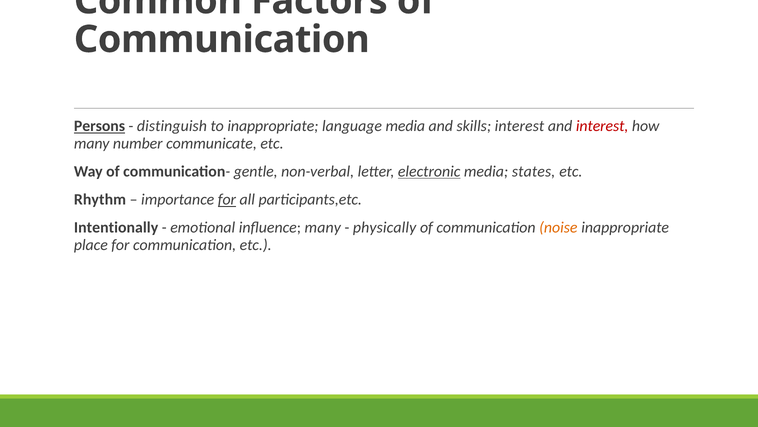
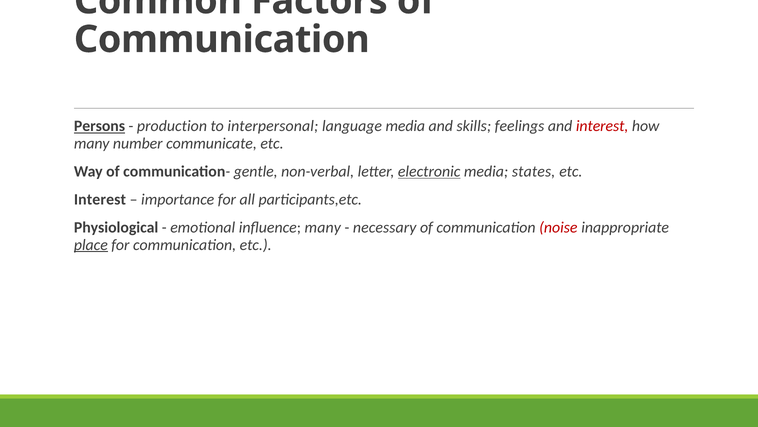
distinguish: distinguish -> production
to inappropriate: inappropriate -> interpersonal
skills interest: interest -> feelings
Rhythm at (100, 199): Rhythm -> Interest
for at (227, 199) underline: present -> none
Intentionally: Intentionally -> Physiological
physically: physically -> necessary
noise colour: orange -> red
place underline: none -> present
